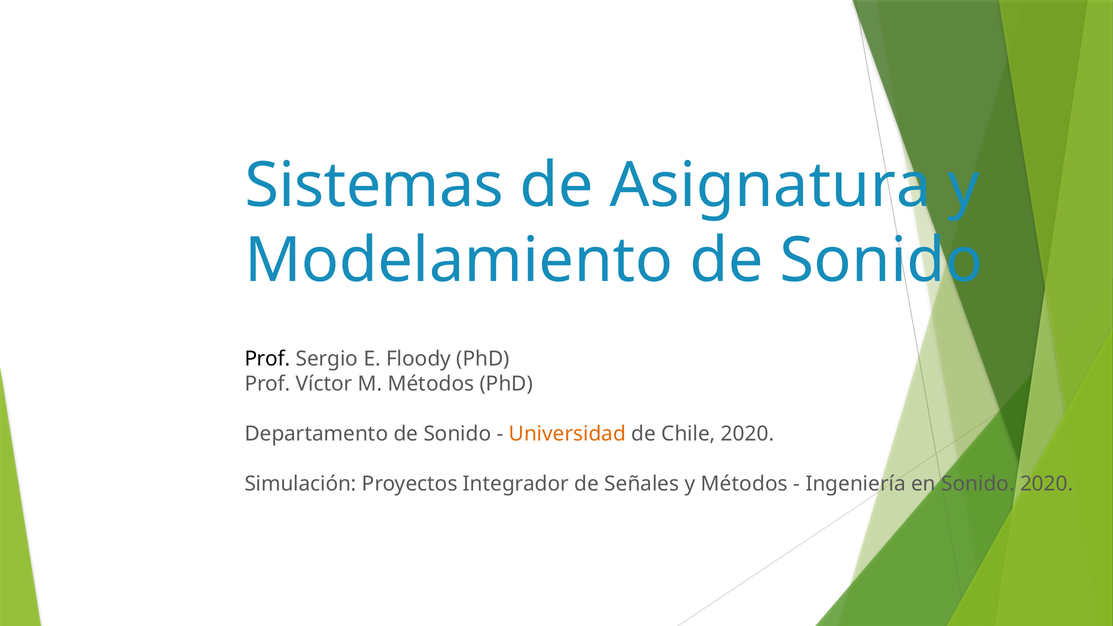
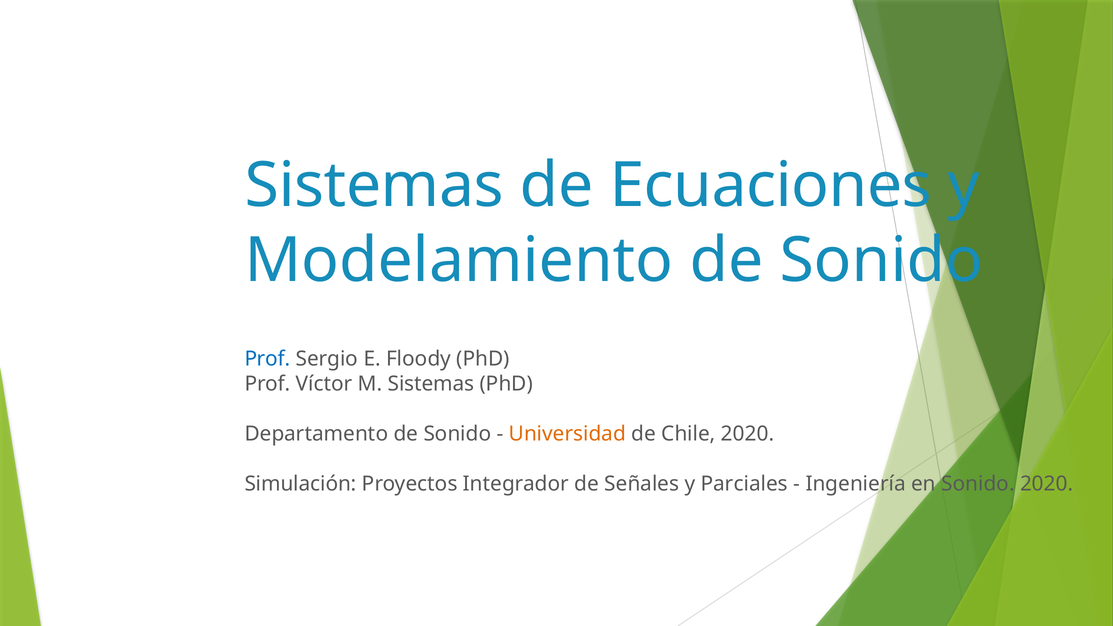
Asignatura: Asignatura -> Ecuaciones
Prof at (268, 359) colour: black -> blue
M Métodos: Métodos -> Sistemas
y Métodos: Métodos -> Parciales
